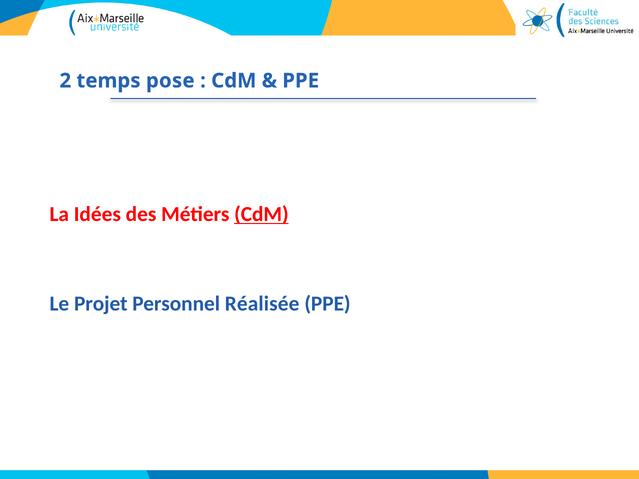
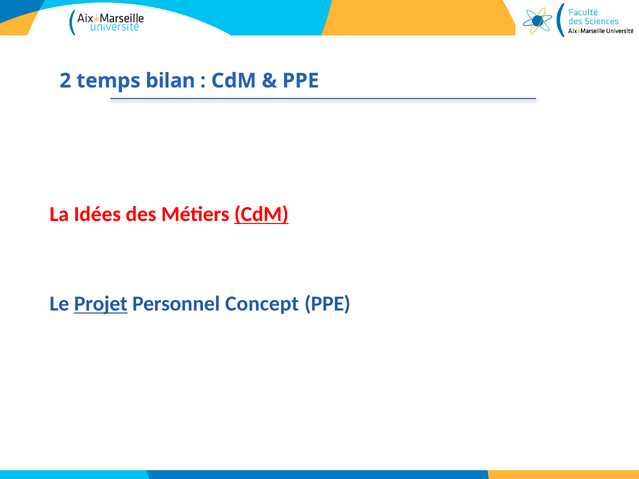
pose: pose -> bilan
Projet underline: none -> present
Réalisée: Réalisée -> Concept
